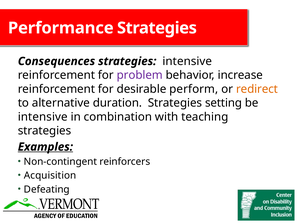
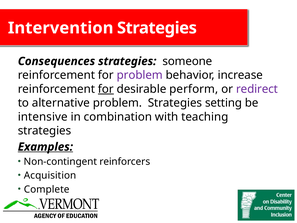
Performance: Performance -> Intervention
strategies intensive: intensive -> someone
for at (106, 89) underline: none -> present
redirect colour: orange -> purple
alternative duration: duration -> problem
Defeating: Defeating -> Complete
